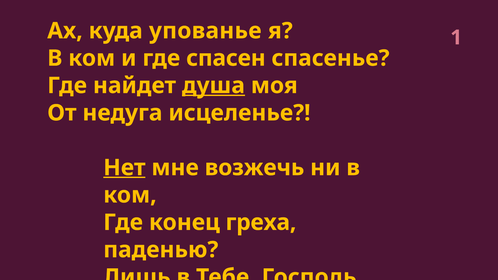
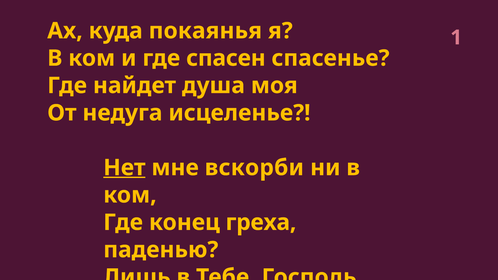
упованье: упованье -> покаянья
душа underline: present -> none
возжечь: возжечь -> вскорби
